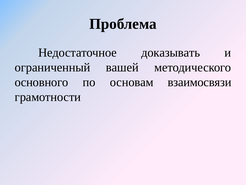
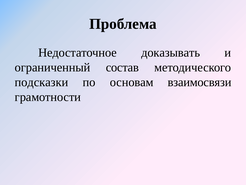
вашей: вашей -> состав
основного: основного -> подсказки
